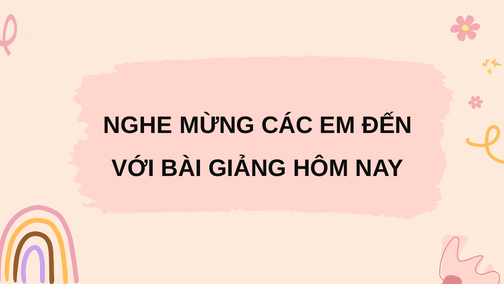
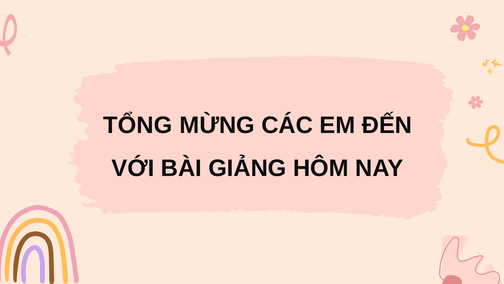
NGHE: NGHE -> TỔNG
